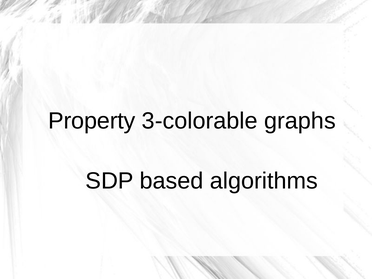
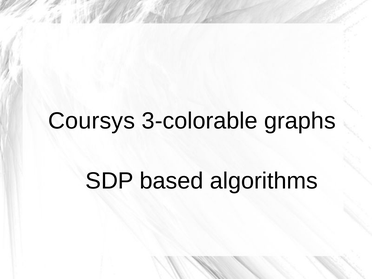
Property: Property -> Coursys
